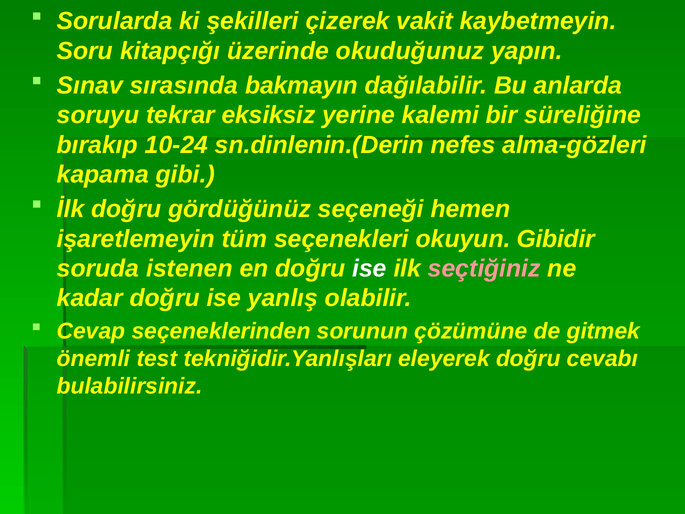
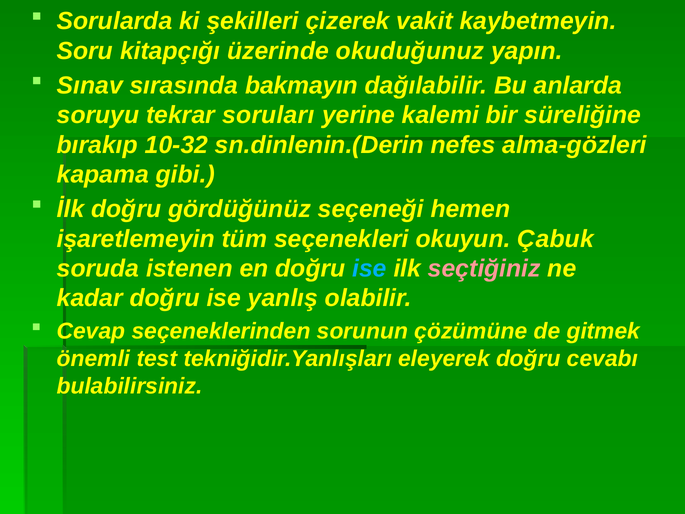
eksiksiz: eksiksiz -> soruları
10-24: 10-24 -> 10-32
Gibidir: Gibidir -> Çabuk
ise at (370, 269) colour: white -> light blue
